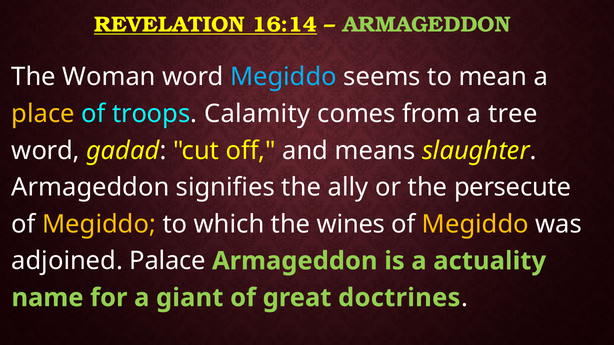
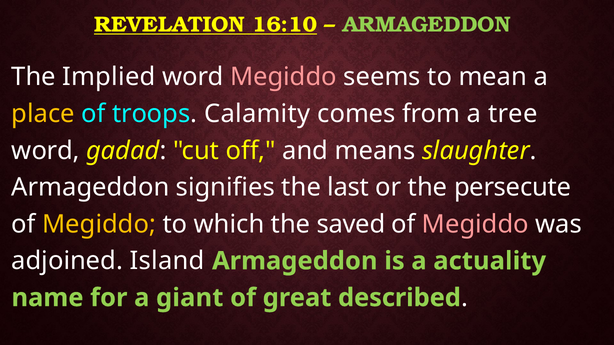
16:14: 16:14 -> 16:10
Woman: Woman -> Implied
Megiddo at (284, 77) colour: light blue -> pink
ally: ally -> last
wines: wines -> saved
Megiddo at (475, 224) colour: yellow -> pink
Palace: Palace -> Island
doctrines: doctrines -> described
